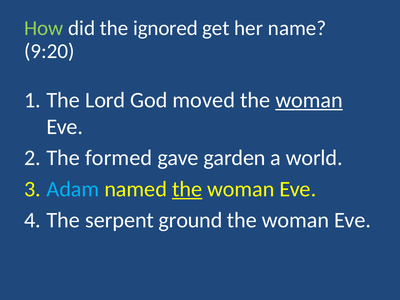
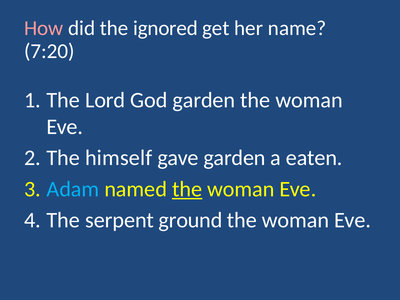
How colour: light green -> pink
9:20: 9:20 -> 7:20
God moved: moved -> garden
woman at (309, 100) underline: present -> none
formed: formed -> himself
world: world -> eaten
